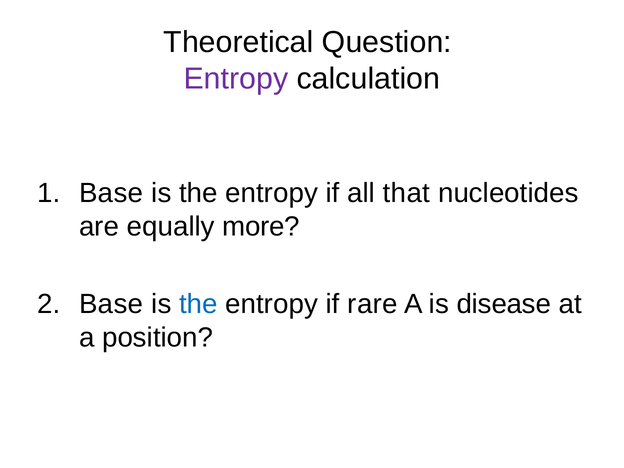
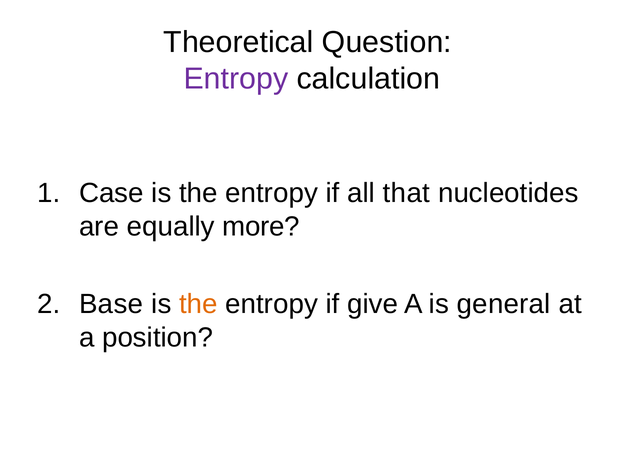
Base at (111, 193): Base -> Case
the at (198, 304) colour: blue -> orange
rare: rare -> give
disease: disease -> general
